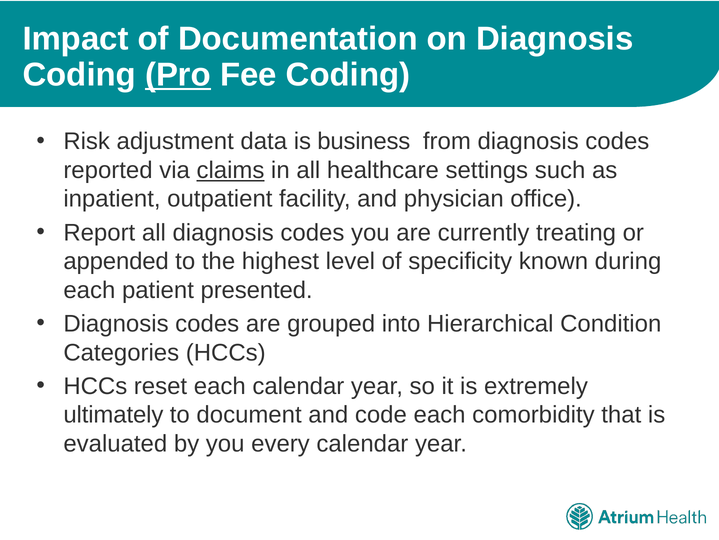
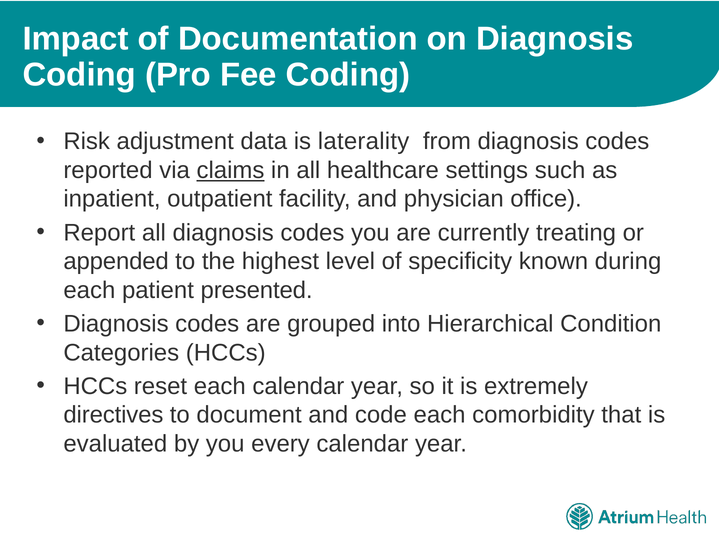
Pro underline: present -> none
business: business -> laterality
ultimately: ultimately -> directives
